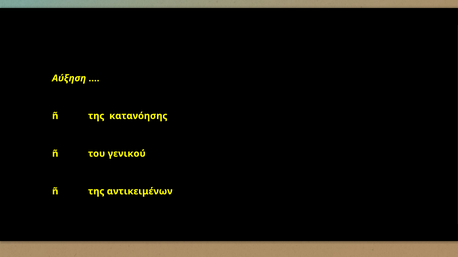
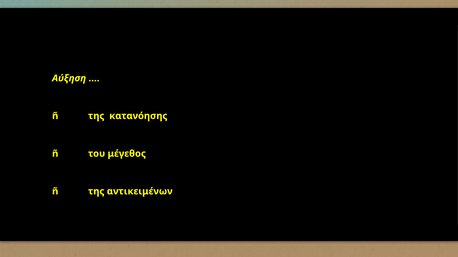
γενικού: γενικού -> μέγεθος
